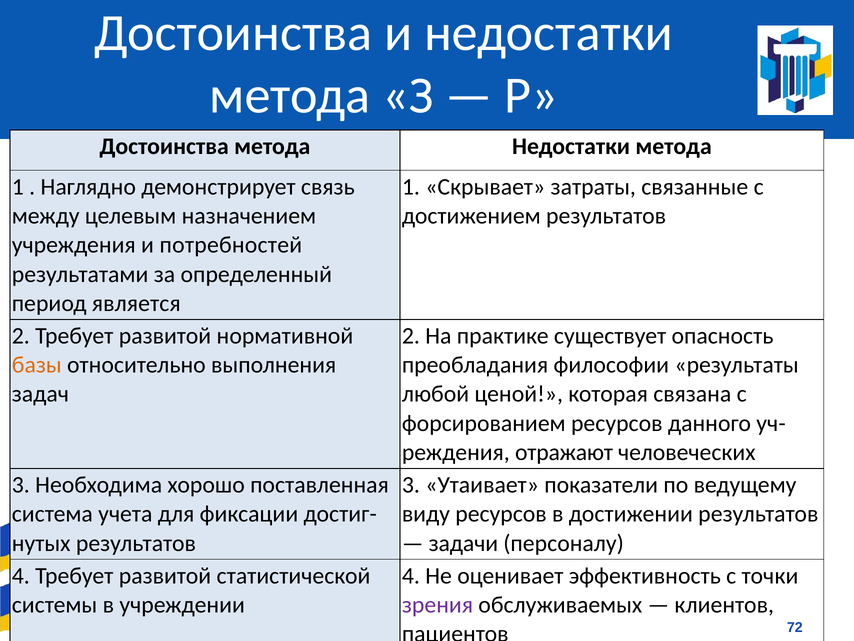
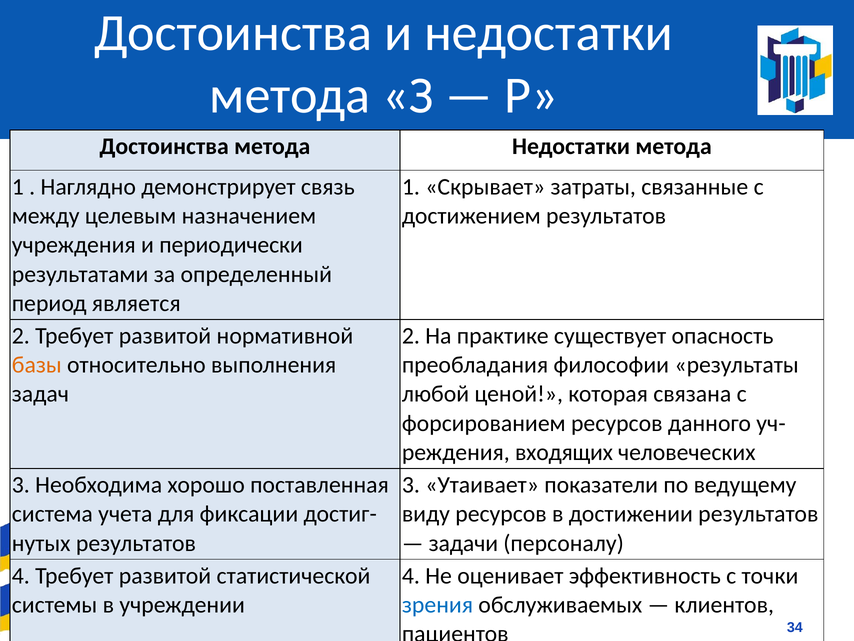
потребностей: потребностей -> периодически
отражают: отражают -> входящих
зрения colour: purple -> blue
72: 72 -> 34
